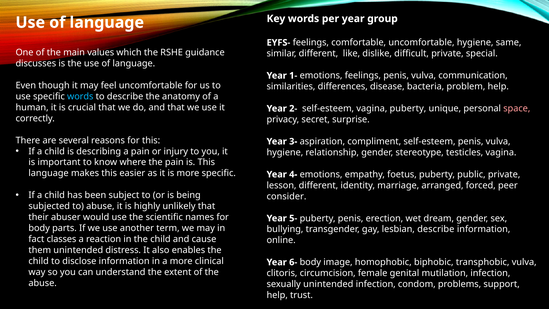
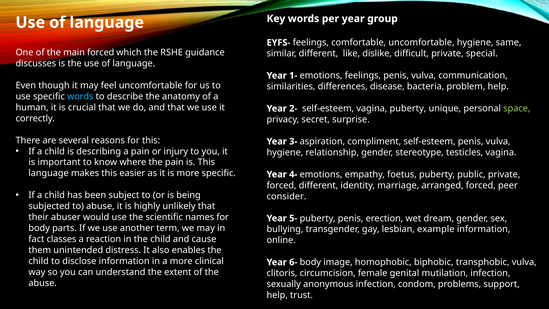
main values: values -> forced
space colour: pink -> light green
lesson at (282, 185): lesson -> forced
lesbian describe: describe -> example
sexually unintended: unintended -> anonymous
